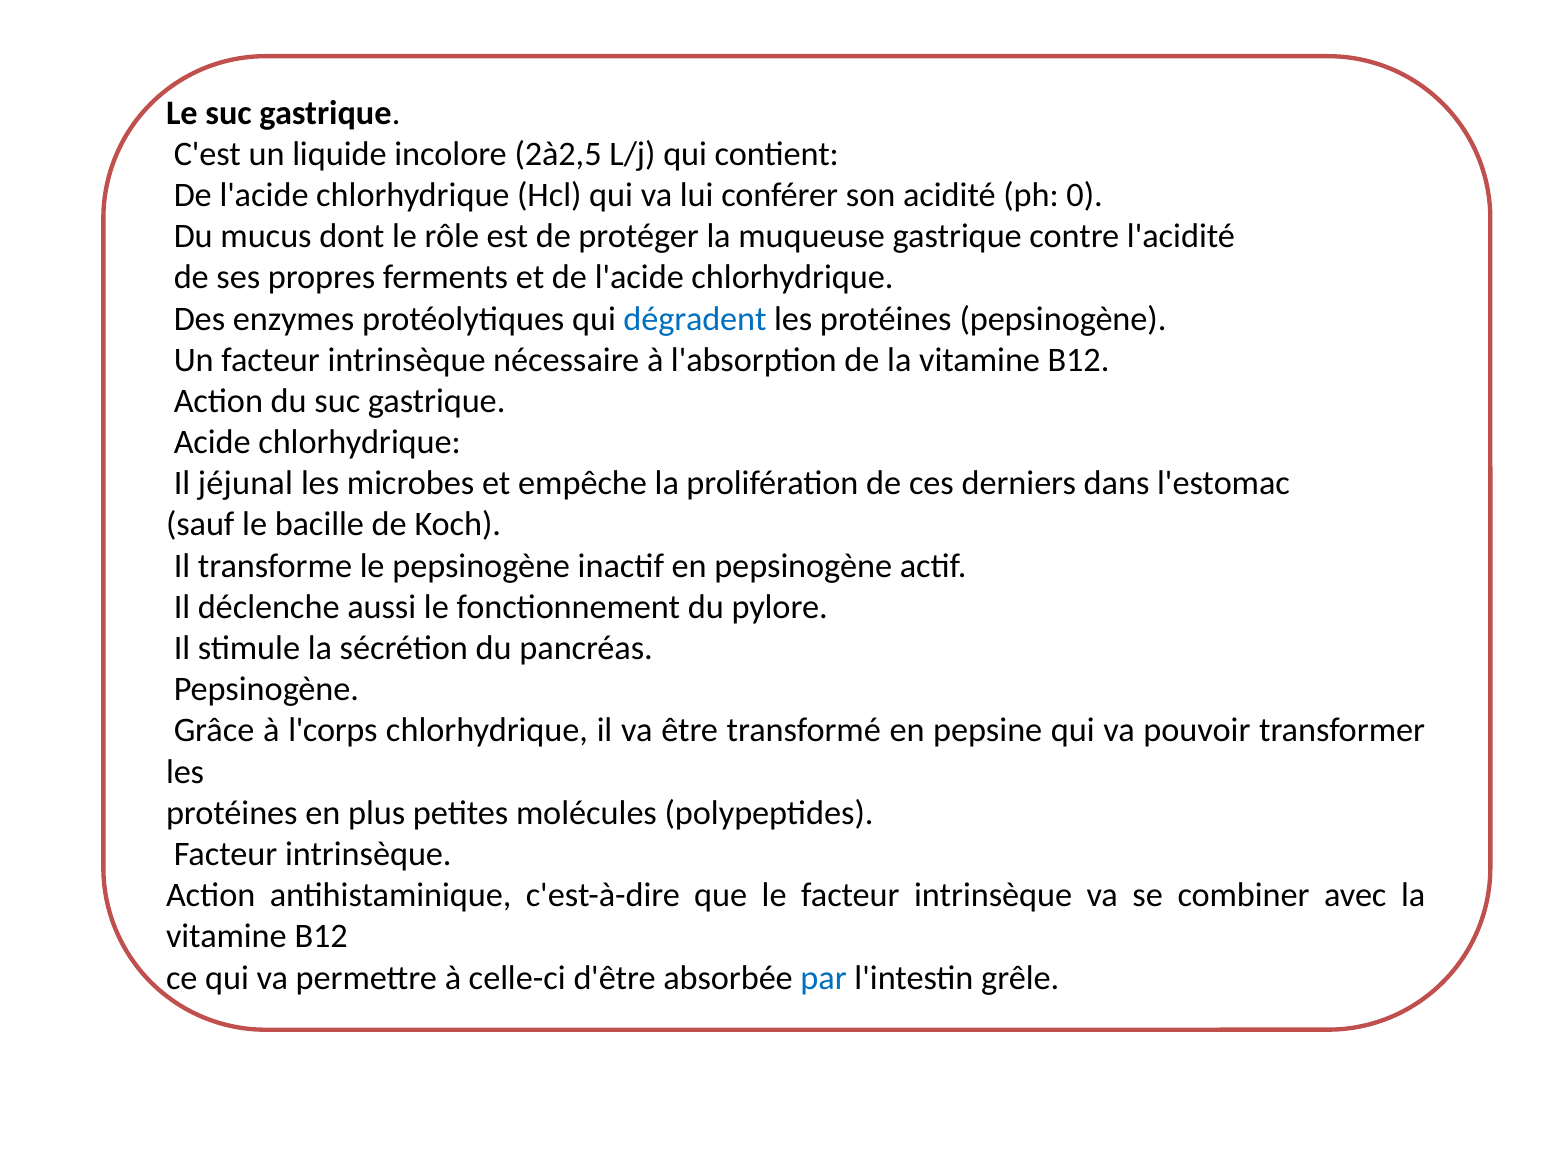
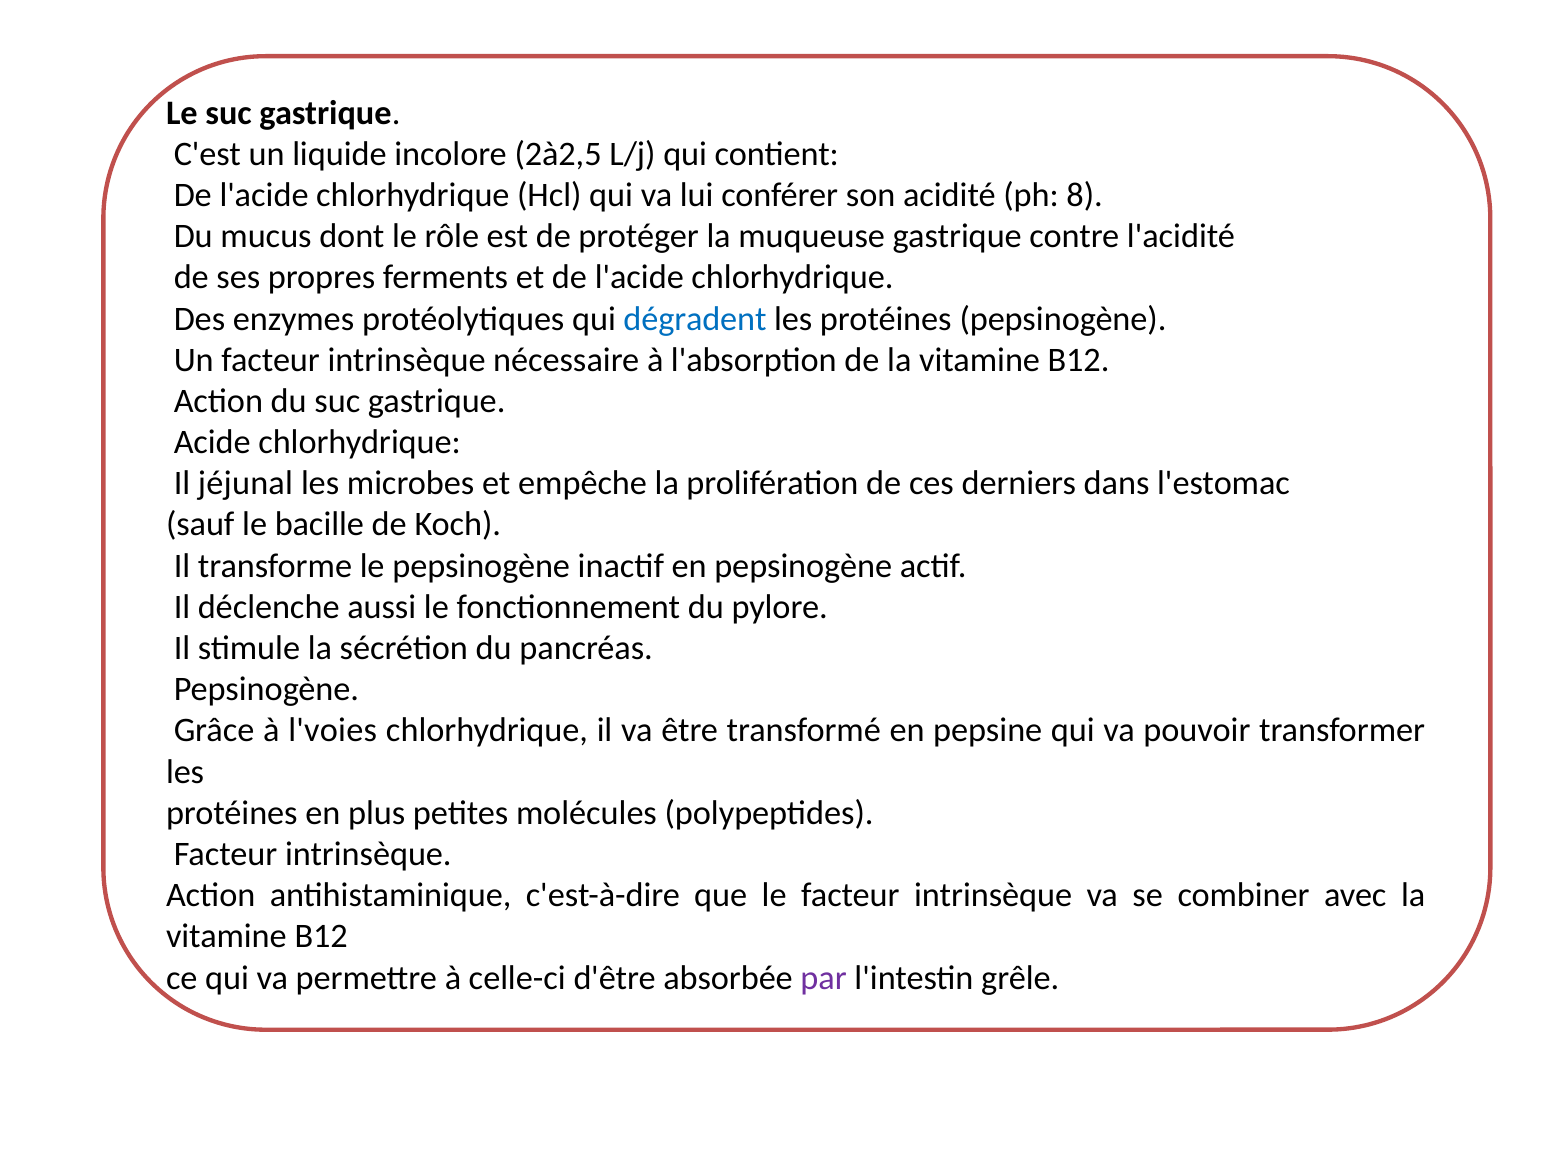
0: 0 -> 8
l'corps: l'corps -> l'voies
par colour: blue -> purple
